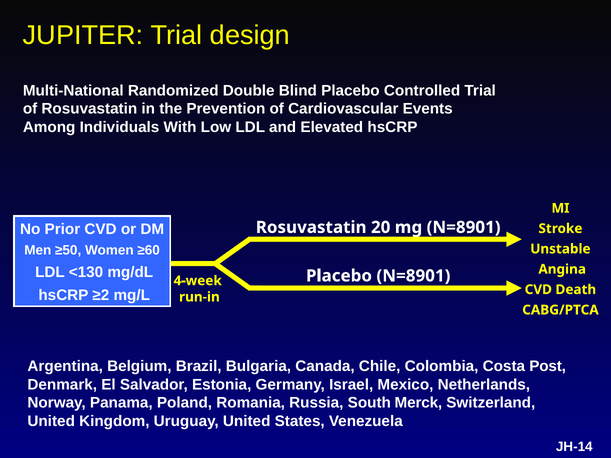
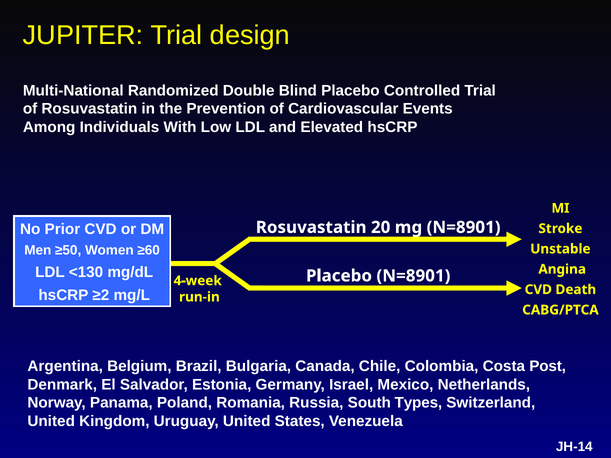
Merck: Merck -> Types
